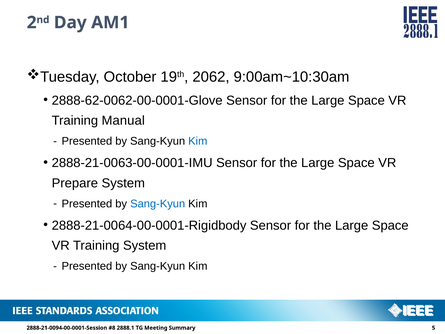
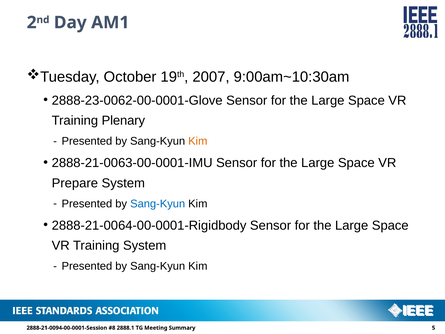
2062: 2062 -> 2007
2888-62-0062-00-0001-Glove: 2888-62-0062-00-0001-Glove -> 2888-23-0062-00-0001-Glove
Manual: Manual -> Plenary
Kim at (198, 141) colour: blue -> orange
